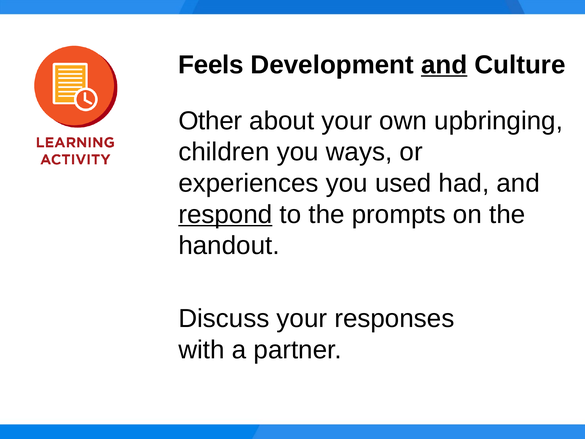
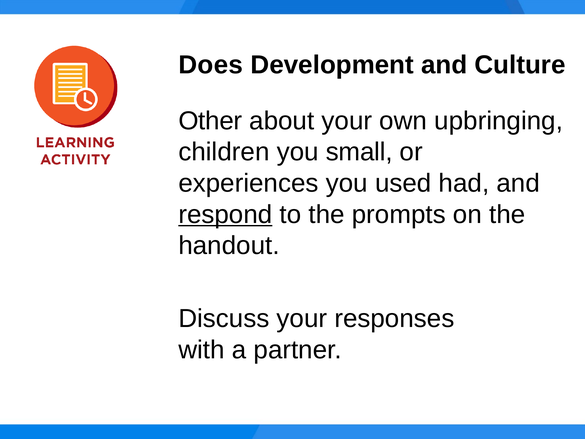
Feels: Feels -> Does
and at (444, 65) underline: present -> none
ways: ways -> small
